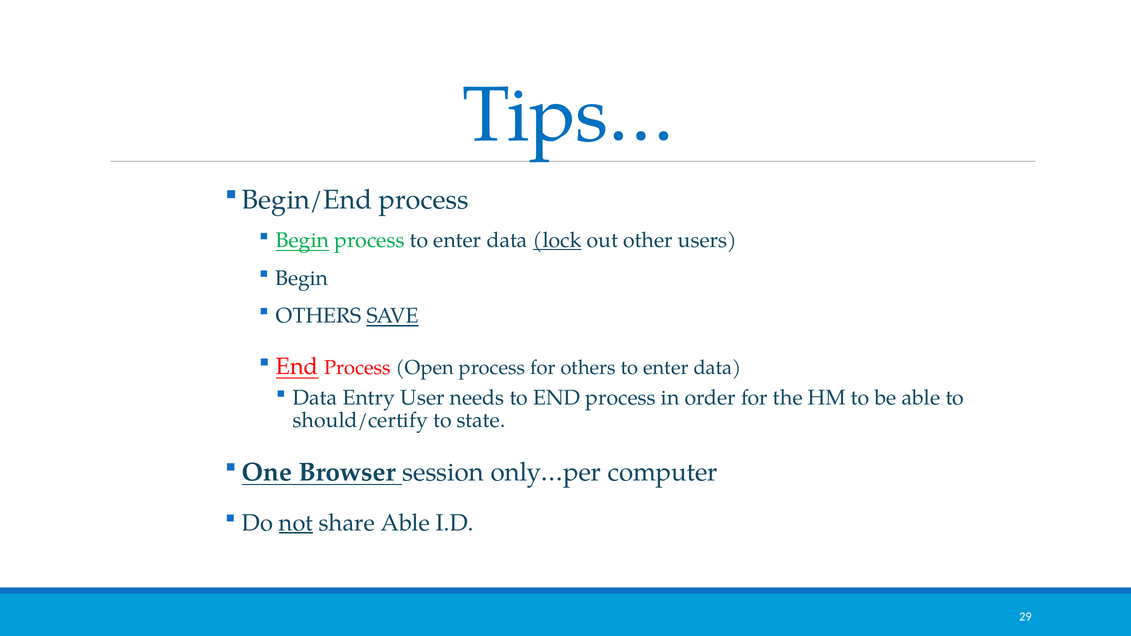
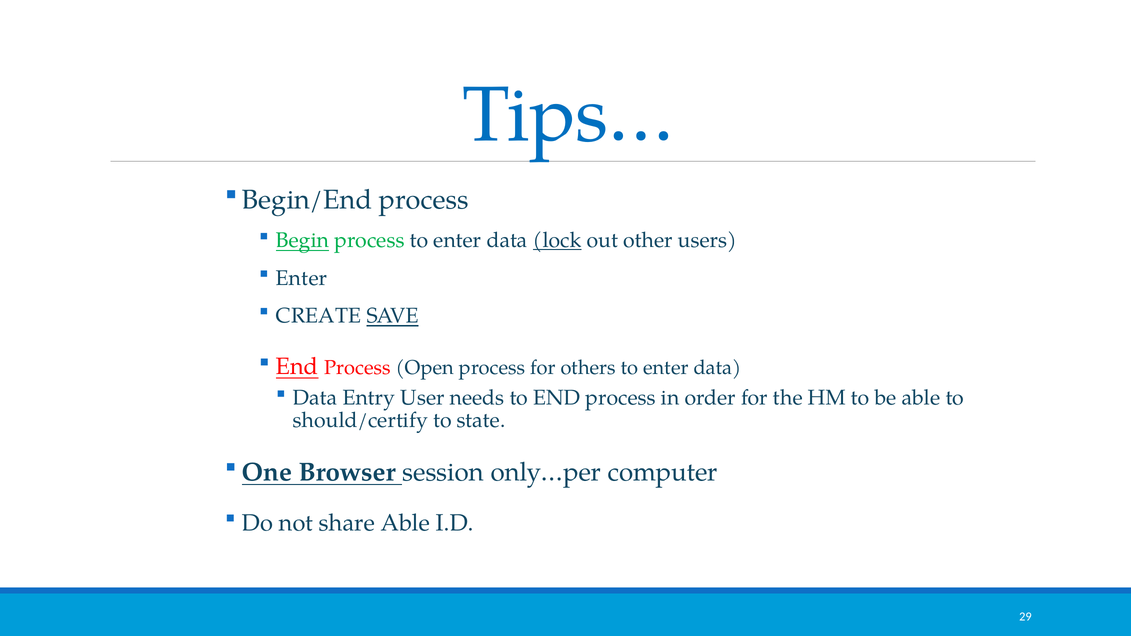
Begin at (302, 278): Begin -> Enter
OTHERS at (319, 316): OTHERS -> CREATE
not underline: present -> none
